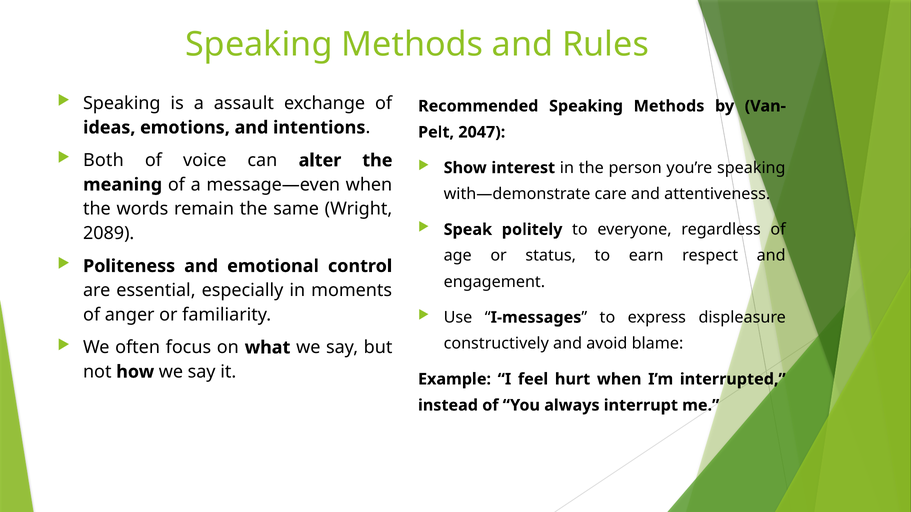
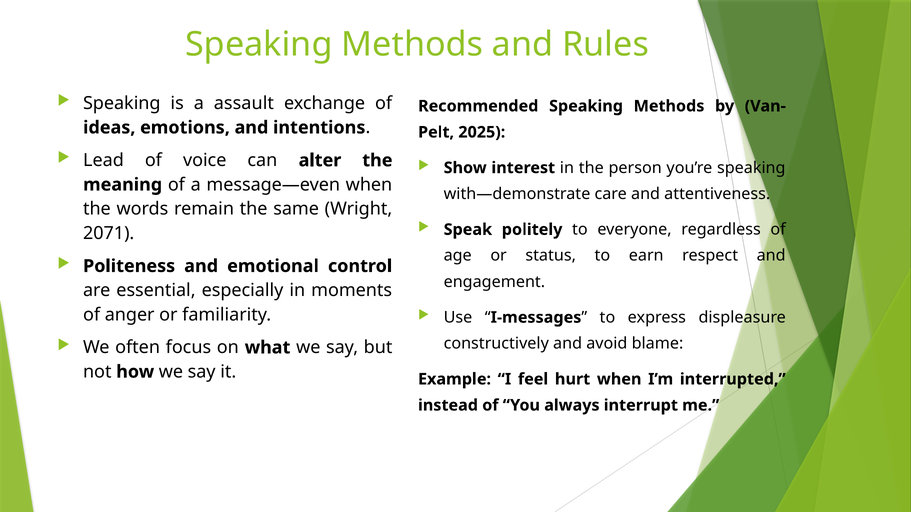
2047: 2047 -> 2025
Both: Both -> Lead
2089: 2089 -> 2071
